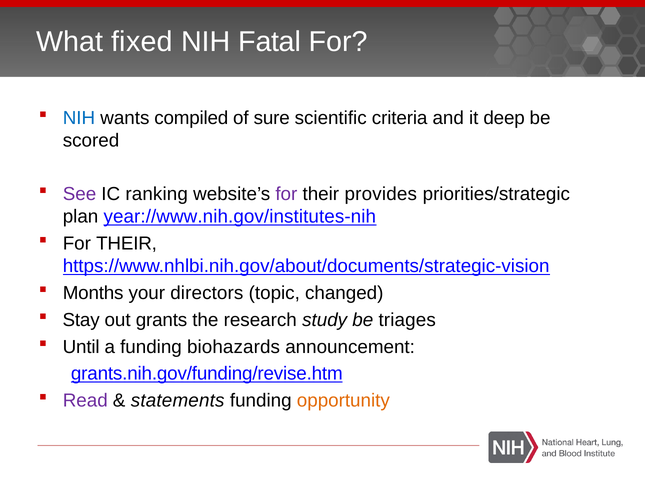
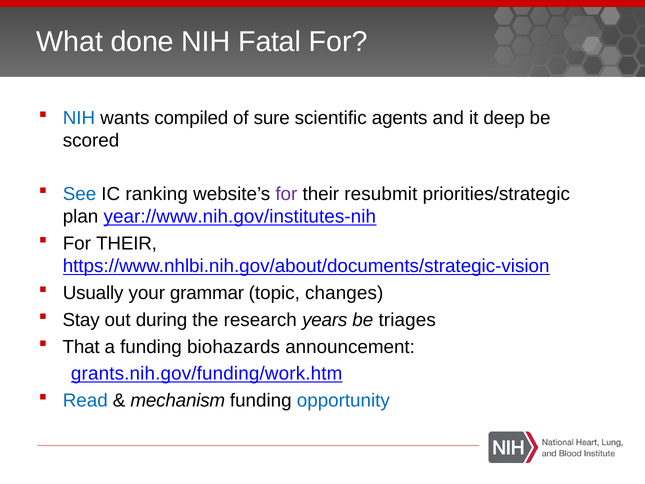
fixed: fixed -> done
criteria: criteria -> agents
See colour: purple -> blue
provides: provides -> resubmit
Months: Months -> Usually
directors: directors -> grammar
changed: changed -> changes
grants: grants -> during
study: study -> years
Until: Until -> That
grants.nih.gov/funding/revise.htm: grants.nih.gov/funding/revise.htm -> grants.nih.gov/funding/work.htm
Read colour: purple -> blue
statements: statements -> mechanism
opportunity colour: orange -> blue
